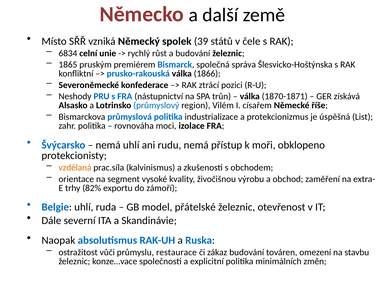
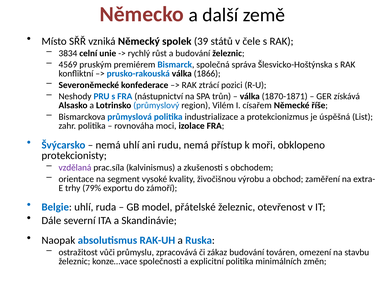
6834: 6834 -> 3834
1865: 1865 -> 4569
vzdělaná colour: orange -> purple
82%: 82% -> 79%
restaurace: restaurace -> zpracovává
